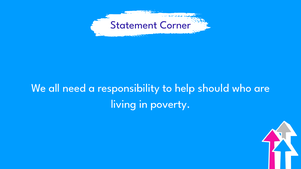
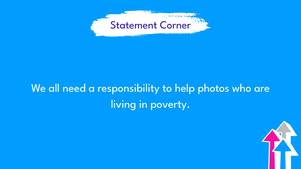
should: should -> photos
